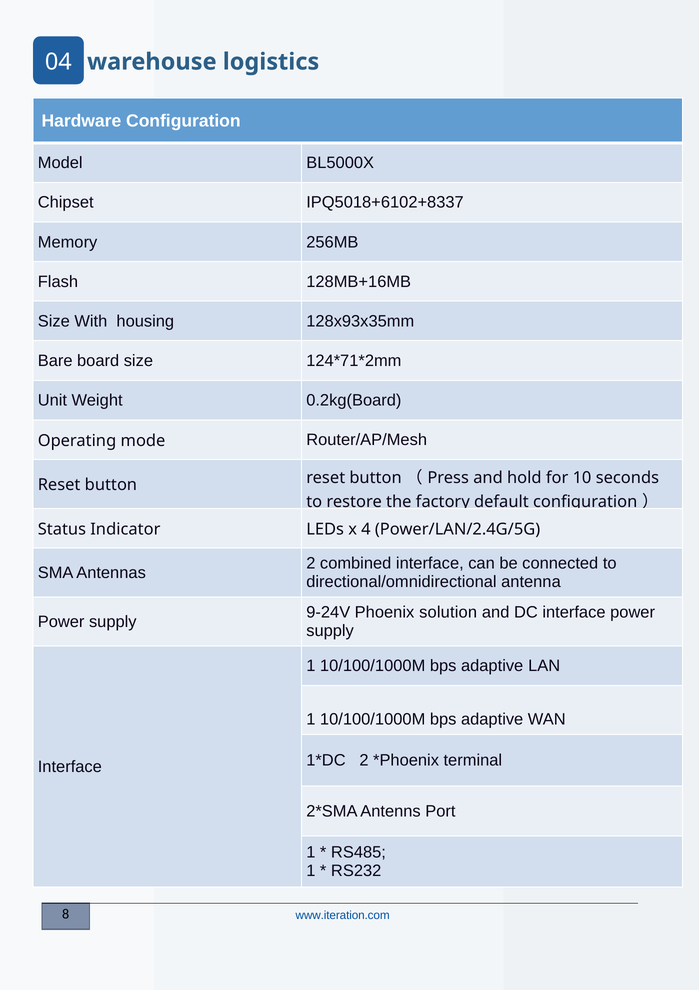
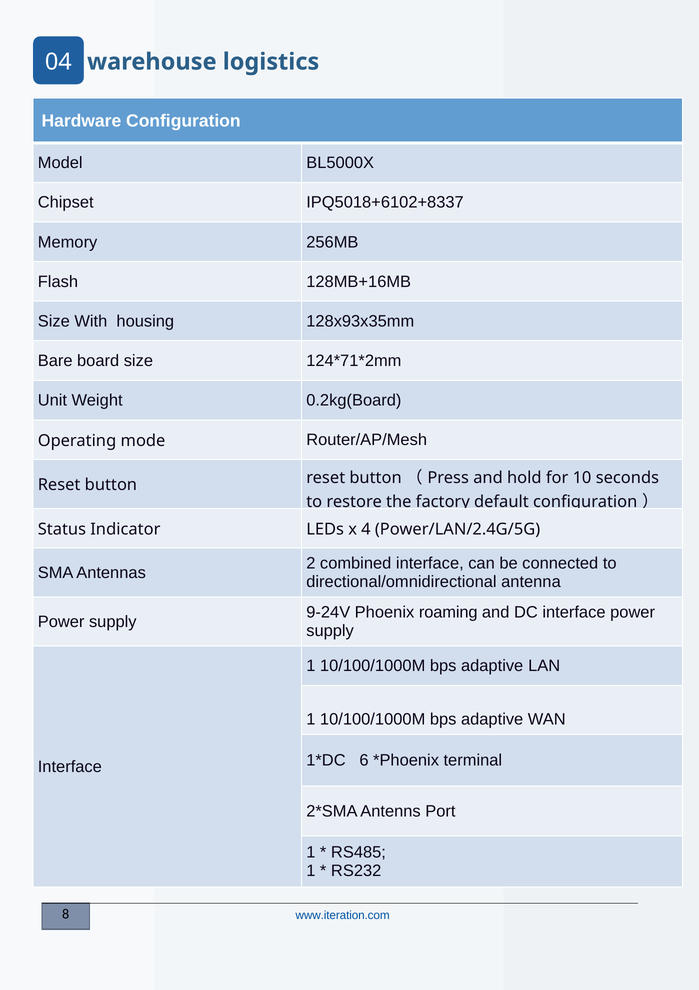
solution: solution -> roaming
2 at (364, 760): 2 -> 6
